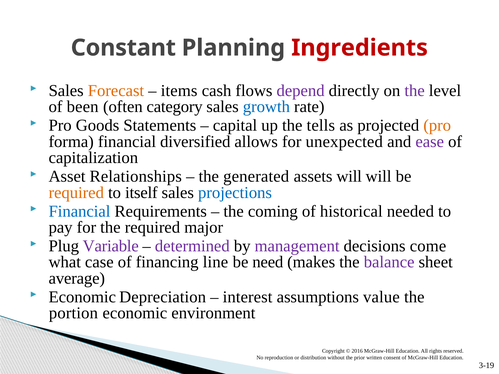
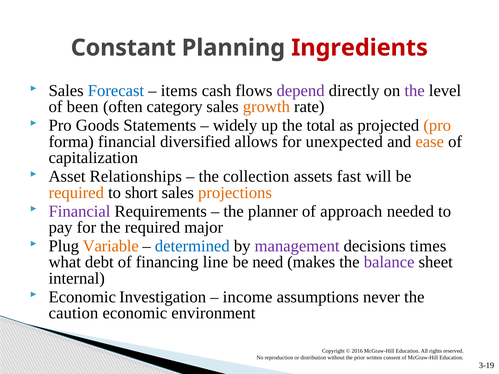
Forecast colour: orange -> blue
growth colour: blue -> orange
capital: capital -> widely
tells: tells -> total
ease colour: purple -> orange
generated: generated -> collection
assets will: will -> fast
itself: itself -> short
projections colour: blue -> orange
Financial at (79, 211) colour: blue -> purple
coming: coming -> planner
historical: historical -> approach
Variable colour: purple -> orange
determined colour: purple -> blue
come: come -> times
case: case -> debt
average: average -> internal
Depreciation: Depreciation -> Investigation
interest: interest -> income
value: value -> never
portion: portion -> caution
